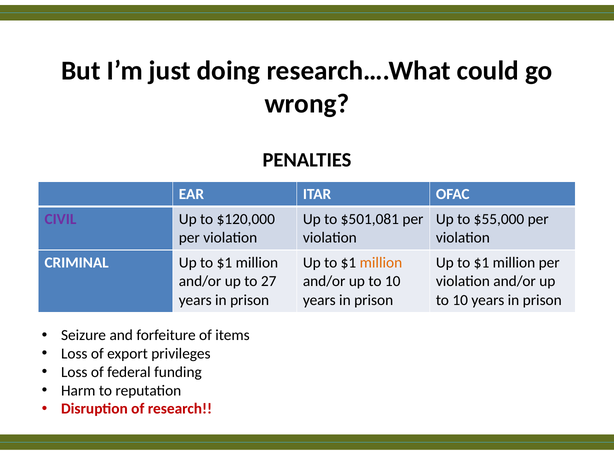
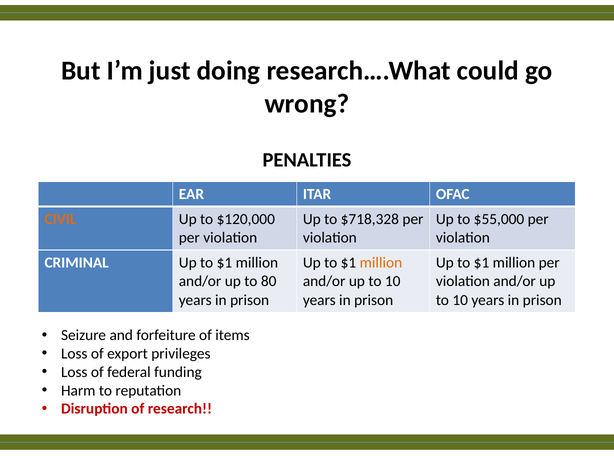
CIVIL colour: purple -> orange
$501,081: $501,081 -> $718,328
27: 27 -> 80
